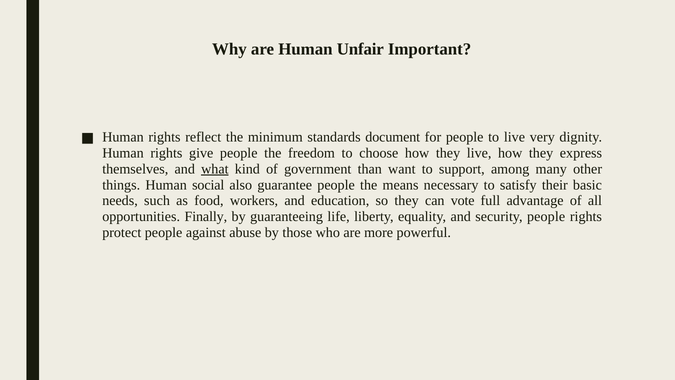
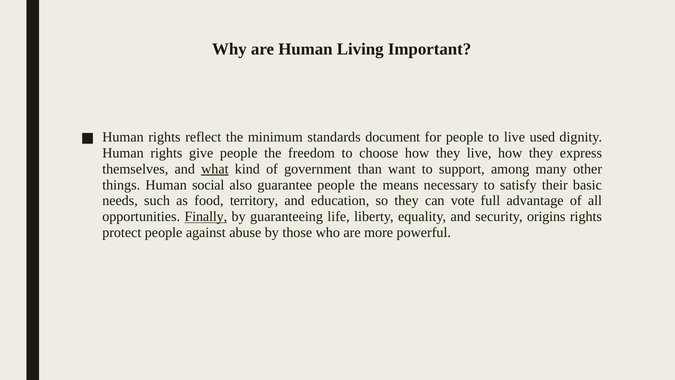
Unfair: Unfair -> Living
very: very -> used
workers: workers -> territory
Finally underline: none -> present
security people: people -> origins
